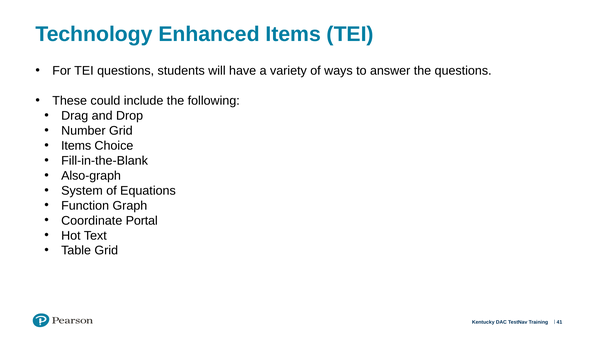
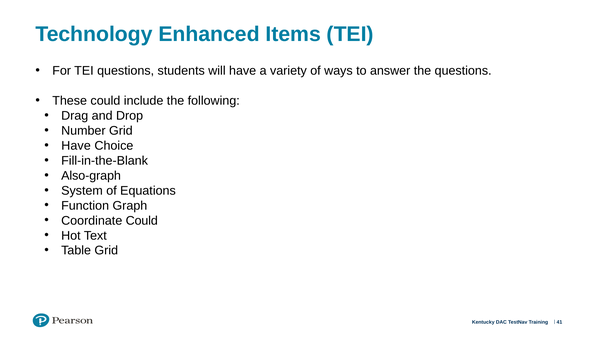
Items at (76, 146): Items -> Have
Coordinate Portal: Portal -> Could
